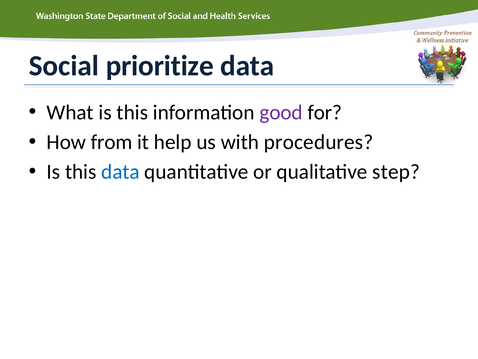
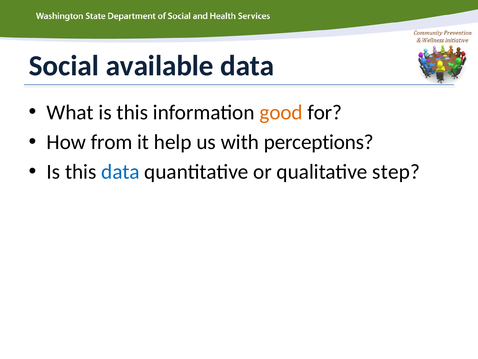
prioritize: prioritize -> available
good colour: purple -> orange
procedures: procedures -> perceptions
